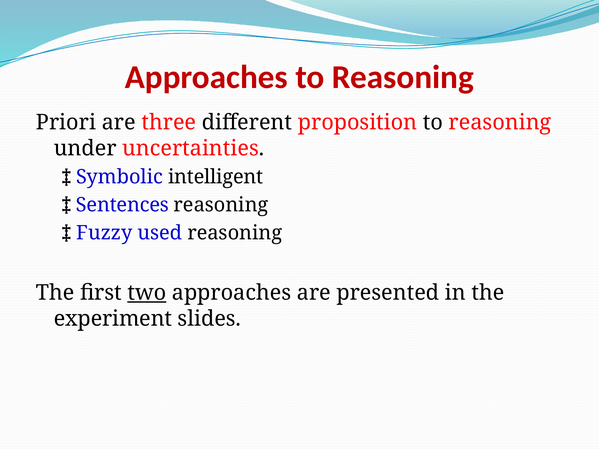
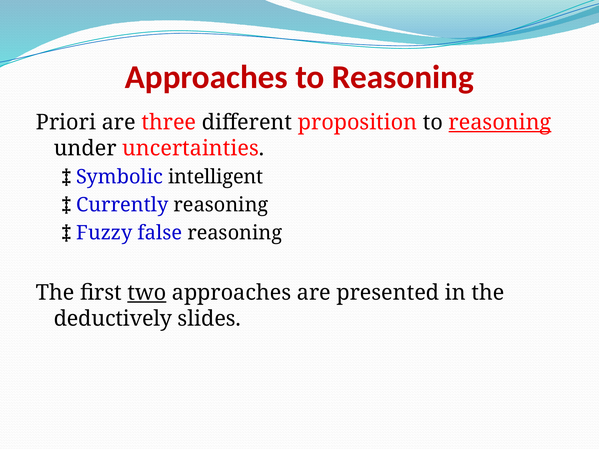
reasoning at (500, 122) underline: none -> present
Sentences: Sentences -> Currently
used: used -> false
experiment: experiment -> deductively
